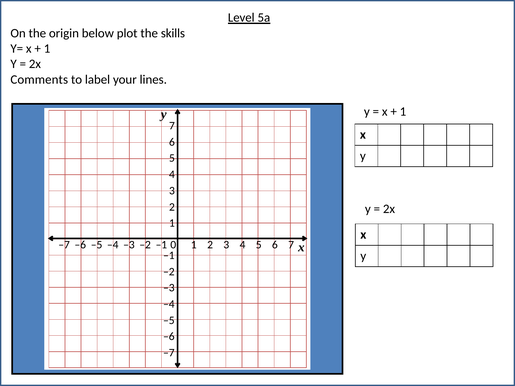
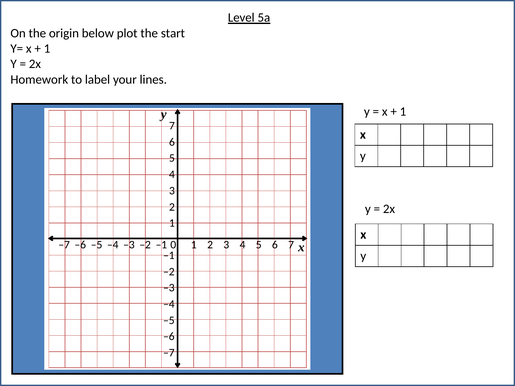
skills: skills -> start
Comments: Comments -> Homework
